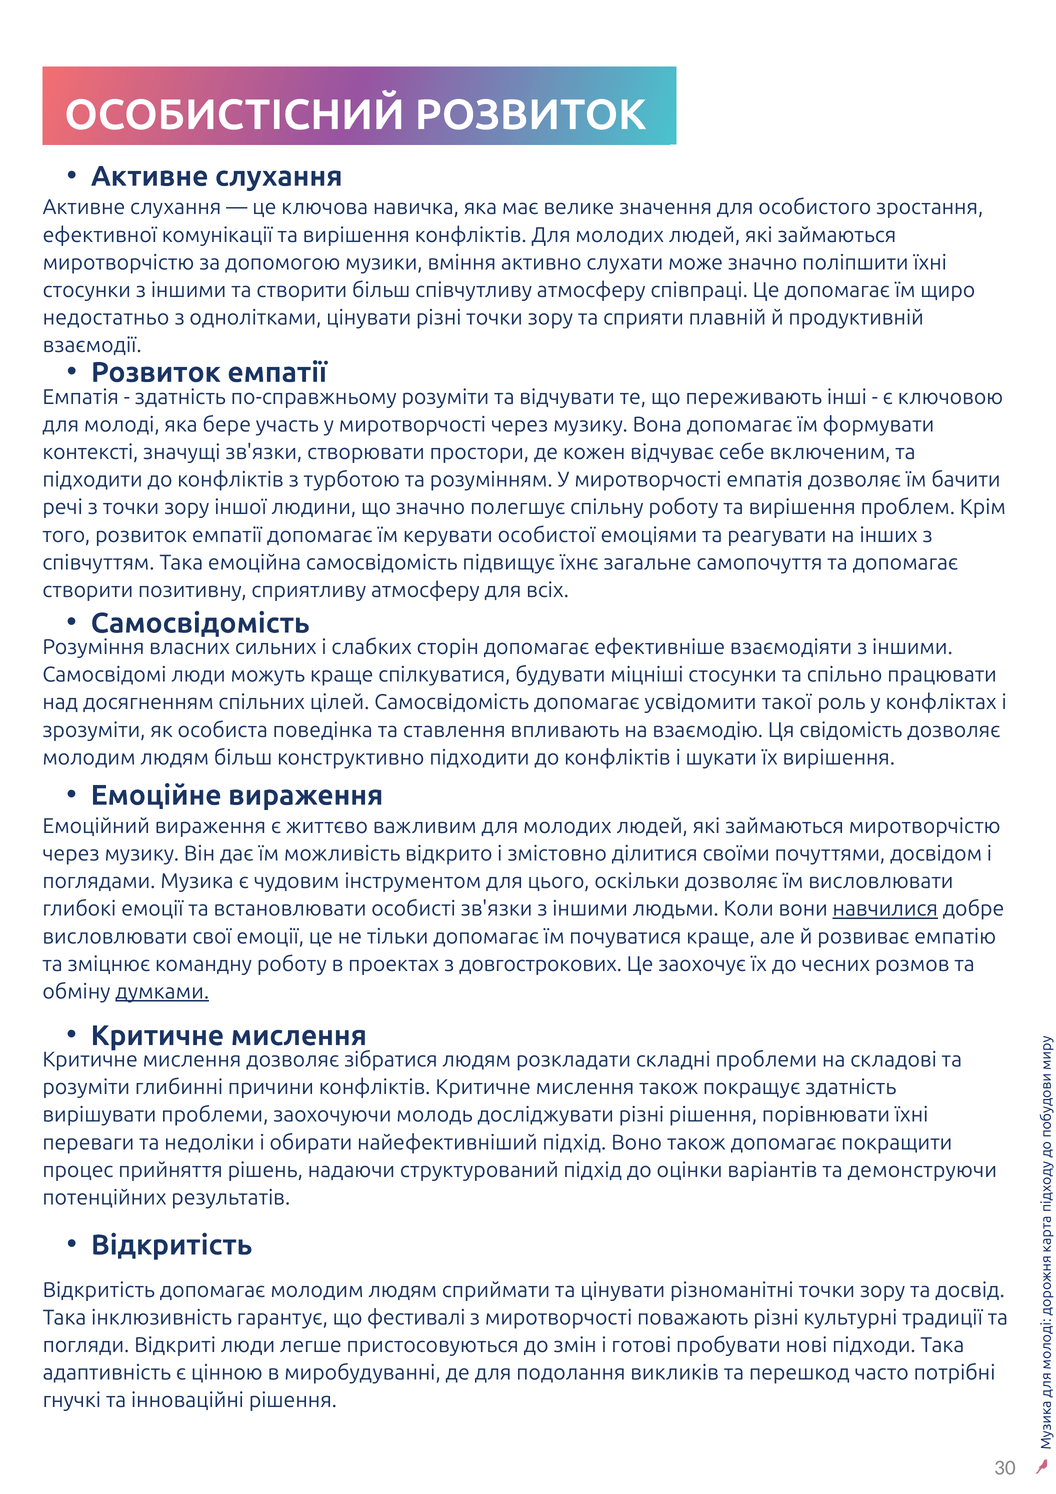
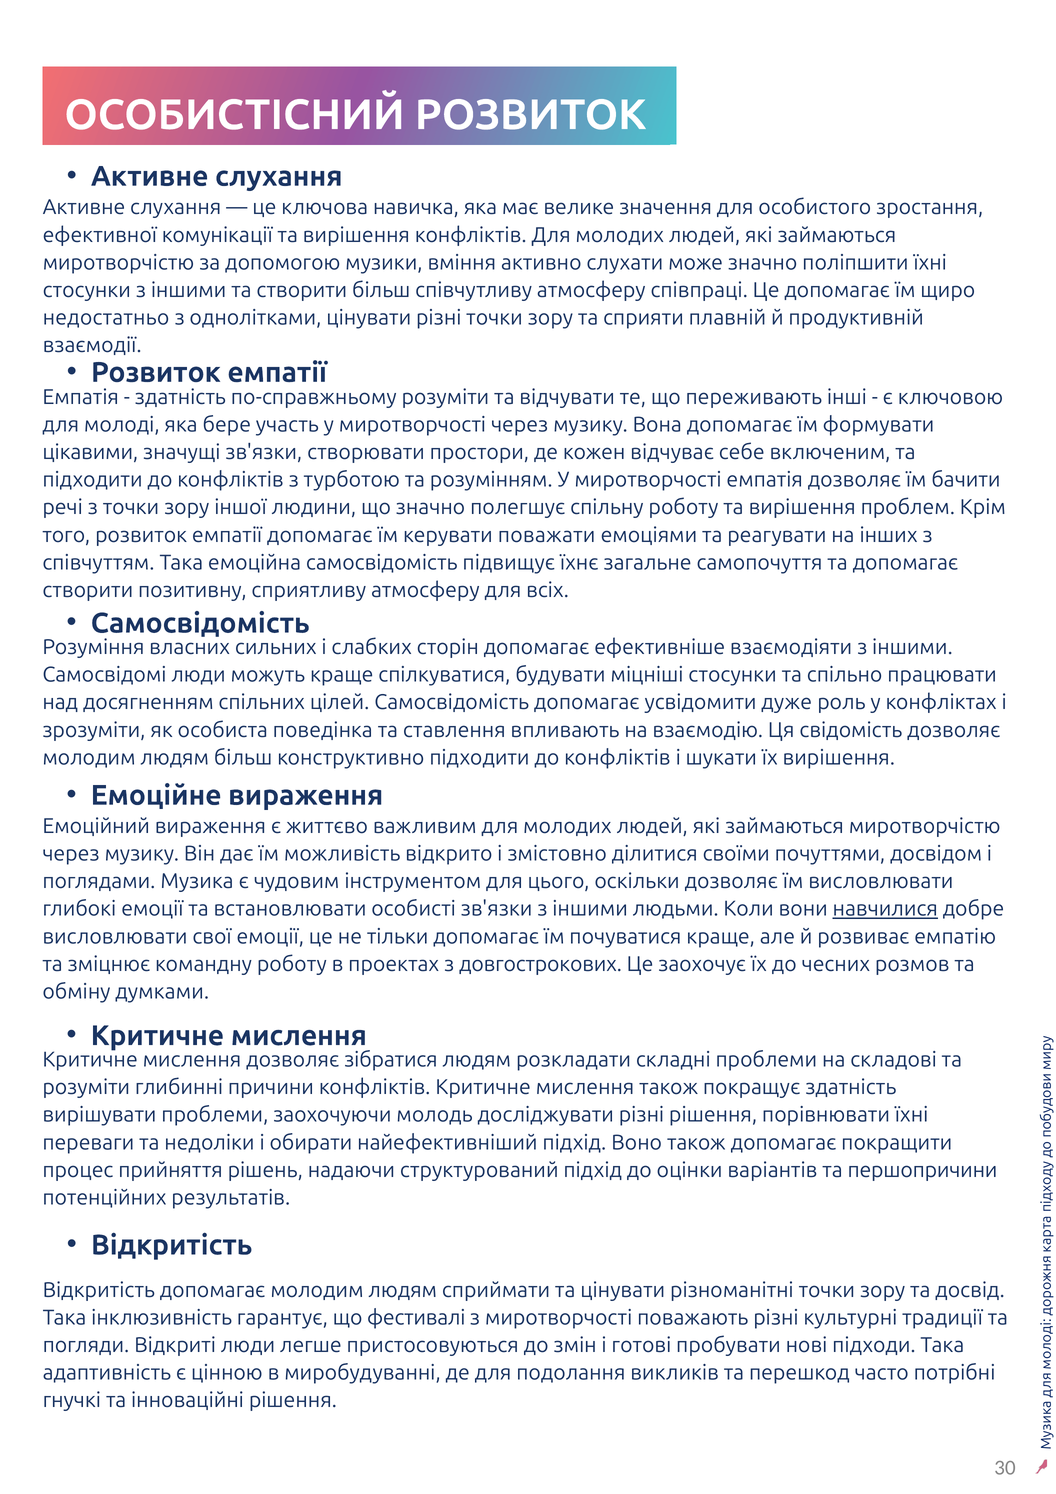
контексті: контексті -> цікавими
особистої: особистої -> поважати
такої: такої -> дуже
думками underline: present -> none
демонструючи: демонструючи -> першопричини
